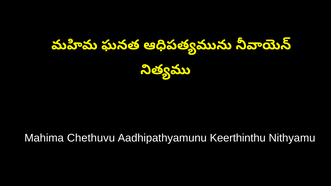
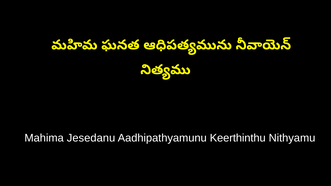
Chethuvu: Chethuvu -> Jesedanu
